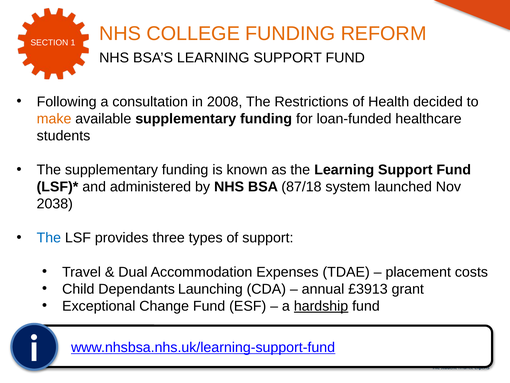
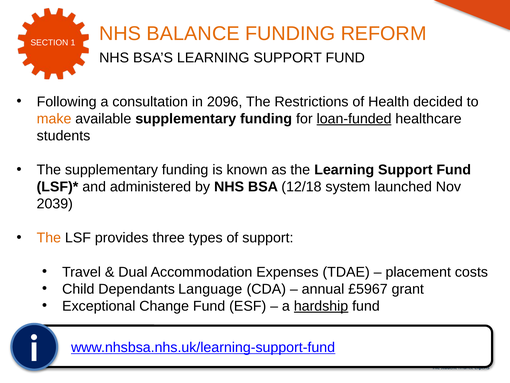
COLLEGE: COLLEGE -> BALANCE
2008: 2008 -> 2096
loan-funded underline: none -> present
87/18: 87/18 -> 12/18
2038: 2038 -> 2039
The at (49, 238) colour: blue -> orange
Launching: Launching -> Language
£3913: £3913 -> £5967
